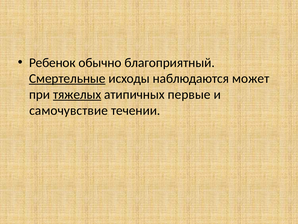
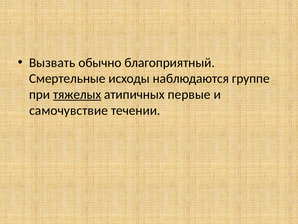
Ребенок: Ребенок -> Вызвать
Смертельные underline: present -> none
может: может -> группе
